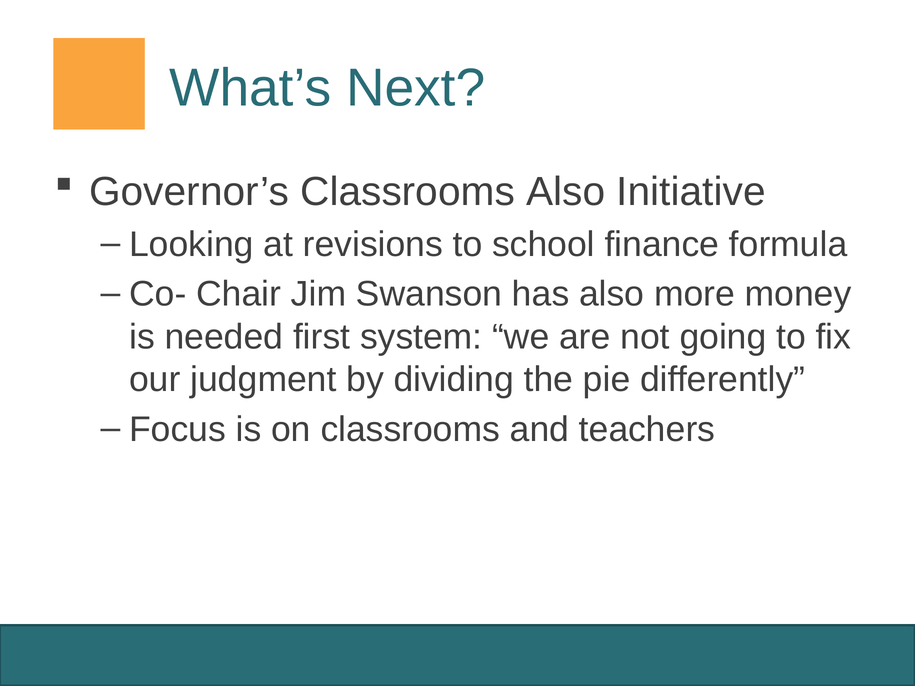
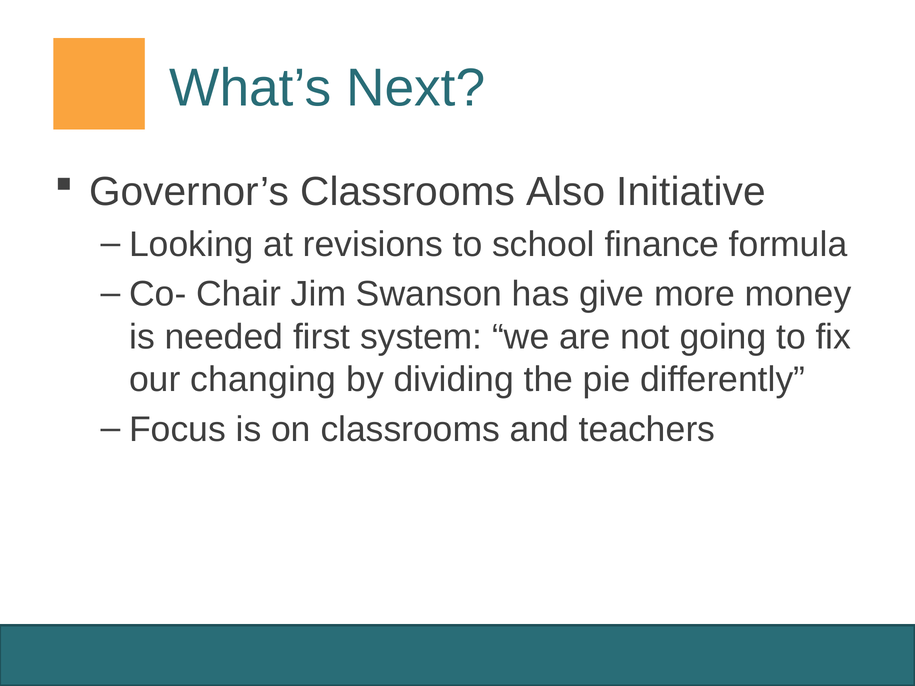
has also: also -> give
judgment: judgment -> changing
